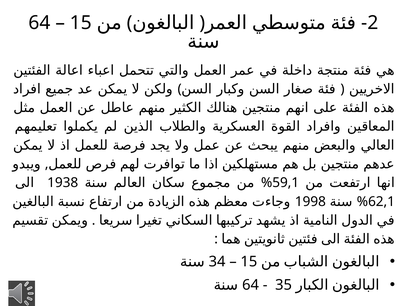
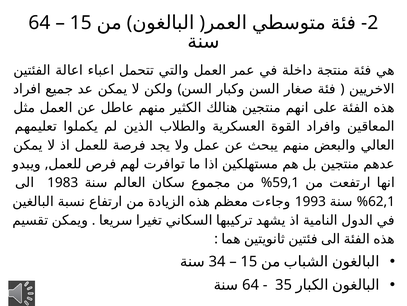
1938: 1938 -> 1983
1998: 1998 -> 1993
